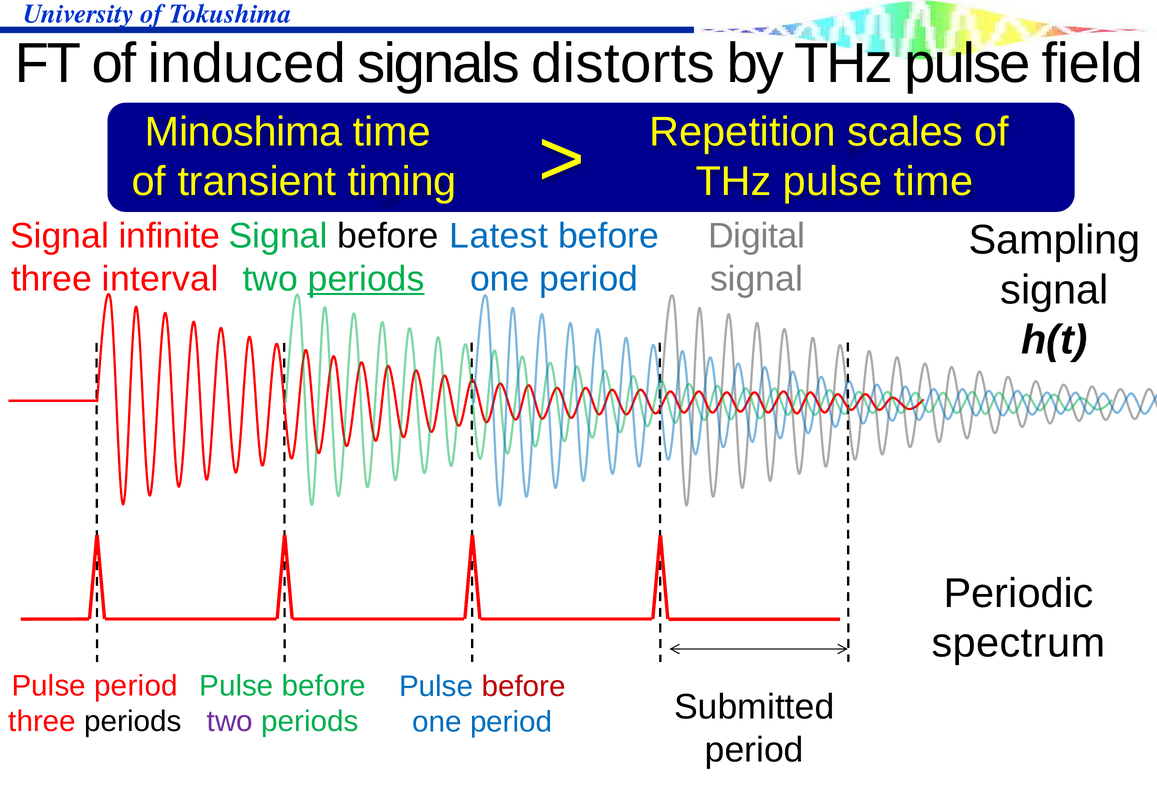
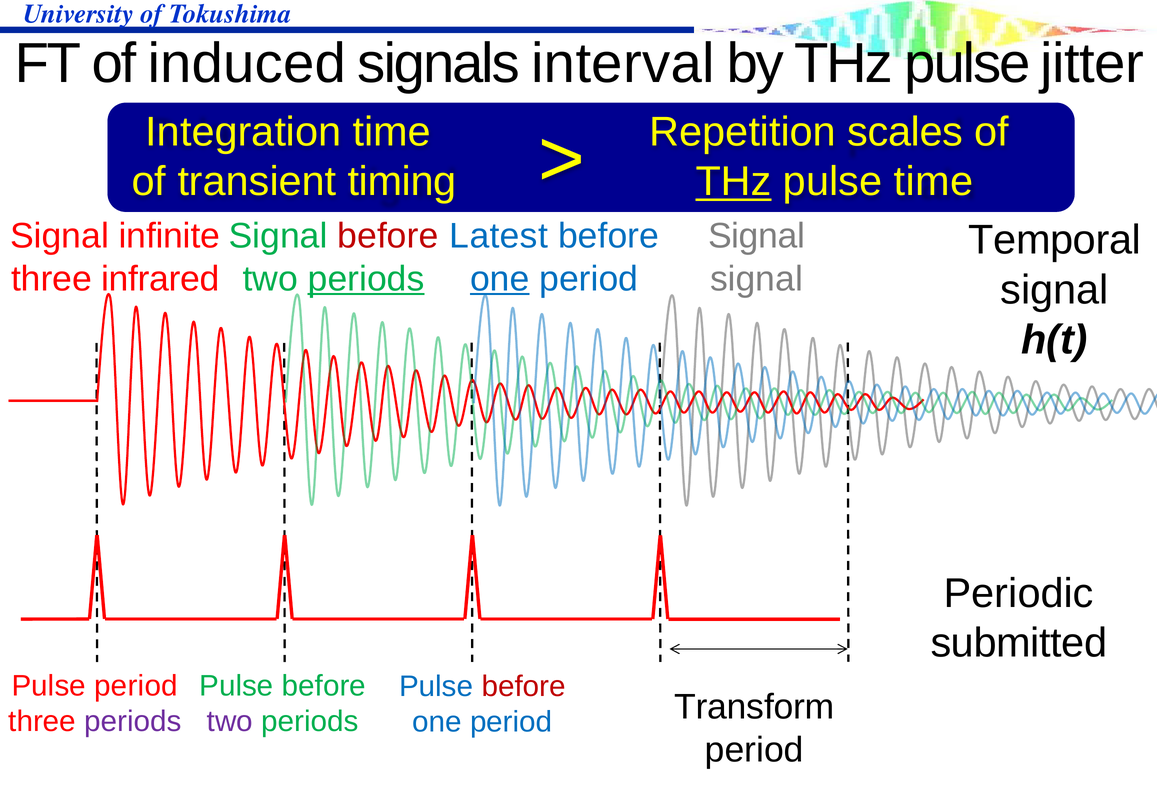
distorts: distorts -> interval
field: field -> jitter
Minoshima: Minoshima -> Integration
THz at (734, 182) underline: none -> present
before at (388, 236) colour: black -> red
Digital at (757, 236): Digital -> Signal
Sampling: Sampling -> Temporal
interval: interval -> infrared
one at (500, 279) underline: none -> present
spectrum: spectrum -> submitted
Submitted: Submitted -> Transform
periods at (133, 721) colour: black -> purple
